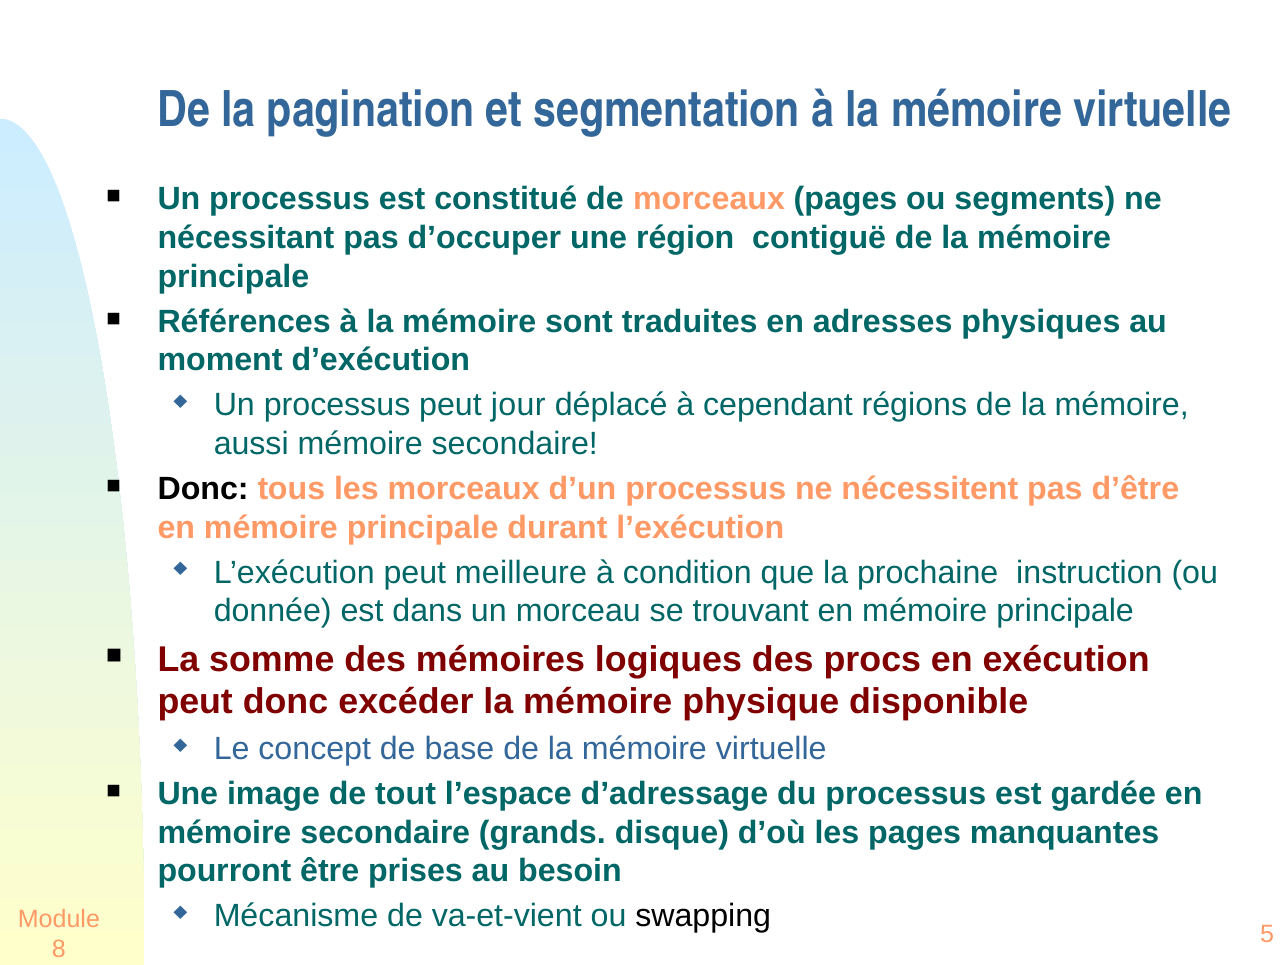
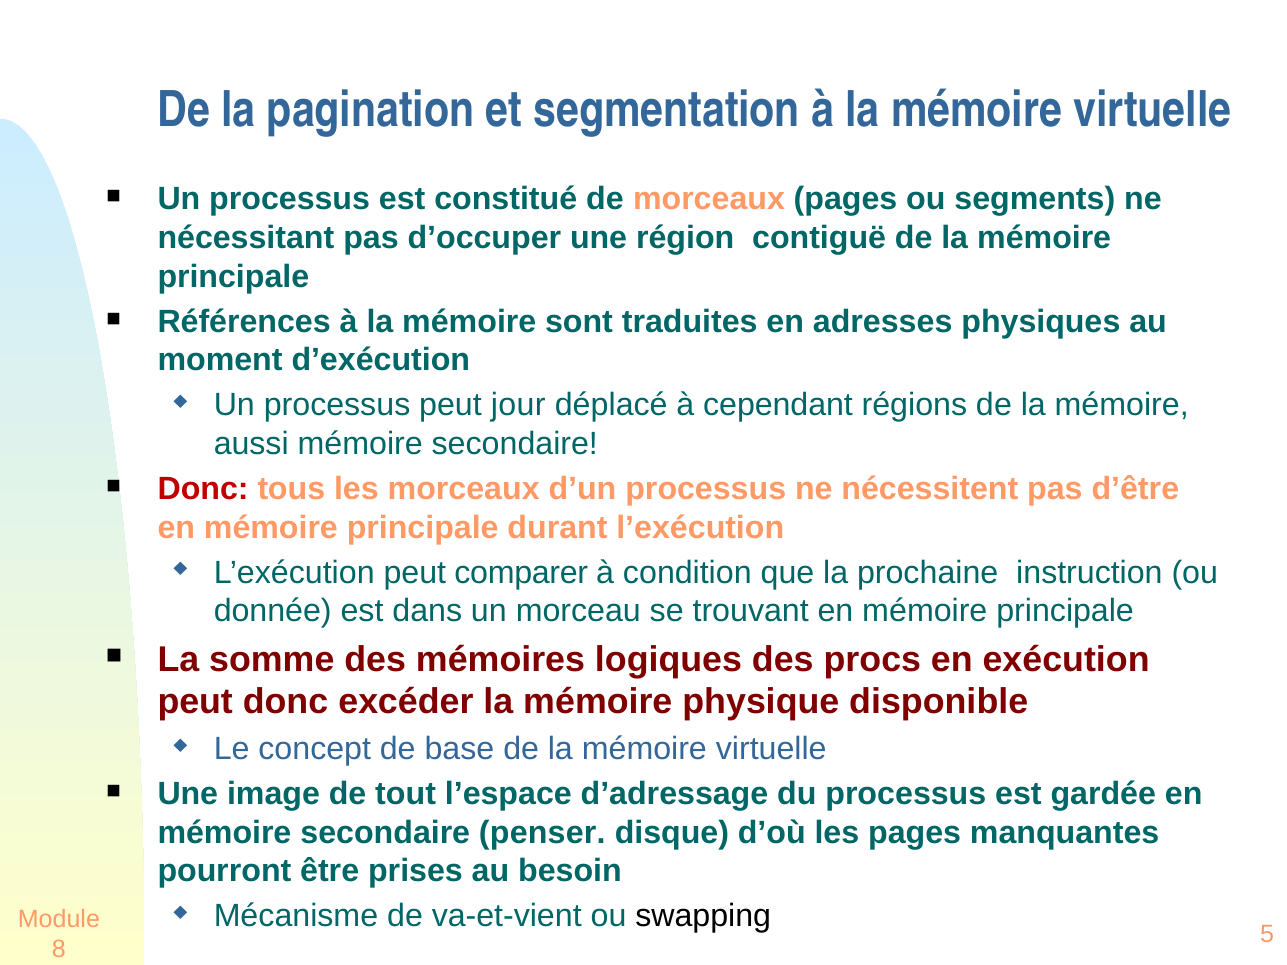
Donc at (203, 489) colour: black -> red
meilleure: meilleure -> comparer
grands: grands -> penser
